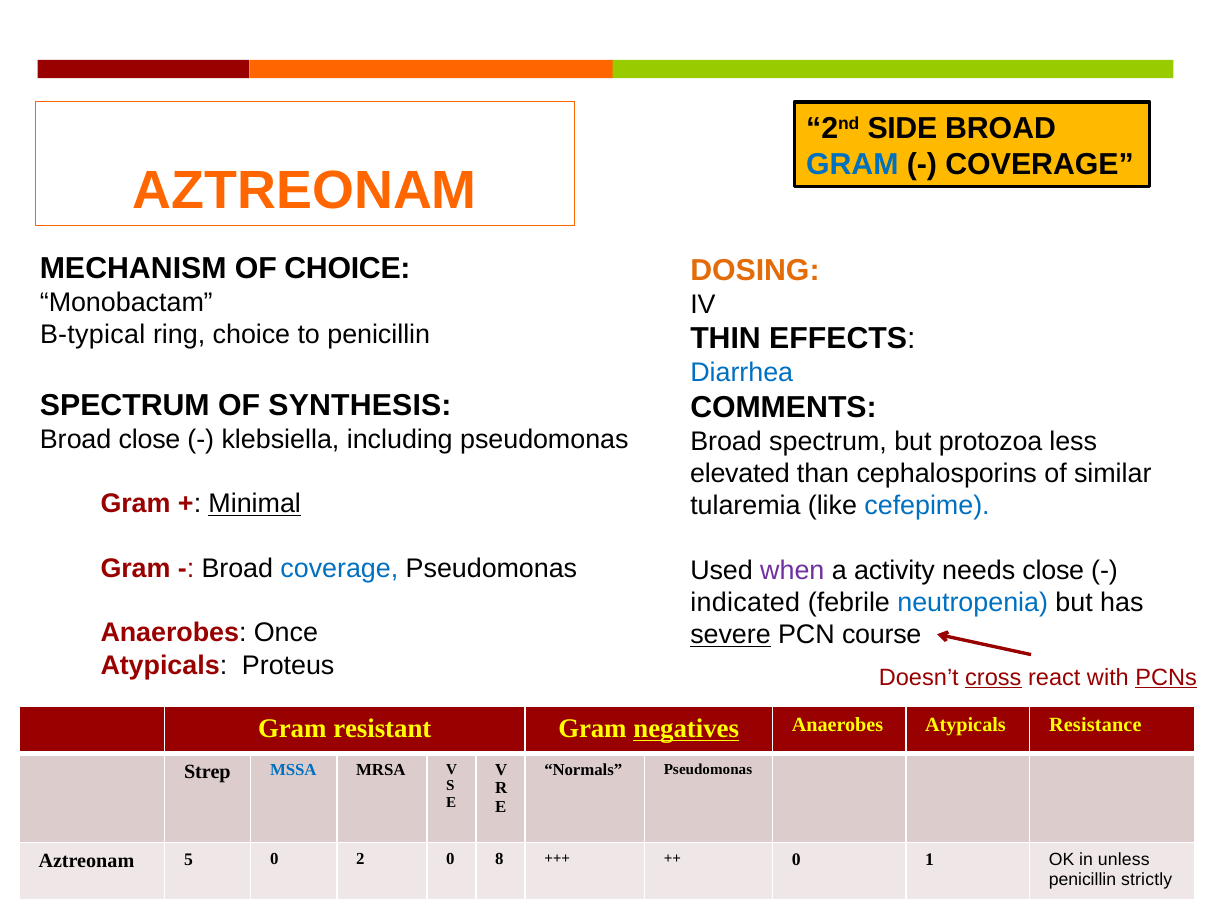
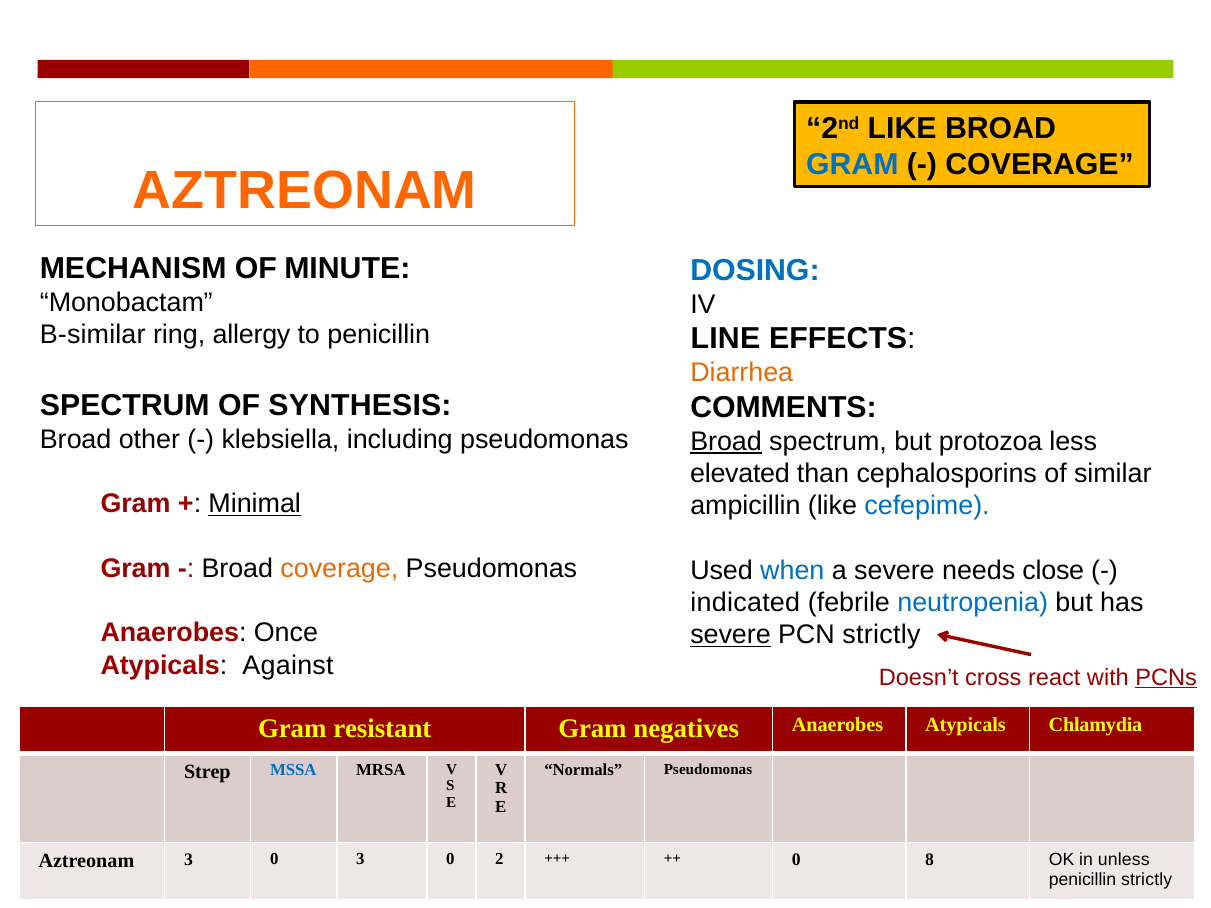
2nd SIDE: SIDE -> LIKE
OF CHOICE: CHOICE -> MINUTE
DOSING colour: orange -> blue
B-typical: B-typical -> B-similar
ring choice: choice -> allergy
THIN: THIN -> LINE
Diarrhea colour: blue -> orange
Broad close: close -> other
Broad at (726, 442) underline: none -> present
tularemia: tularemia -> ampicillin
coverage at (339, 569) colour: blue -> orange
when colour: purple -> blue
a activity: activity -> severe
PCN course: course -> strictly
Proteus: Proteus -> Against
cross underline: present -> none
negatives underline: present -> none
Resistance: Resistance -> Chlamydia
Aztreonam 5: 5 -> 3
0 2: 2 -> 3
8: 8 -> 2
1: 1 -> 8
